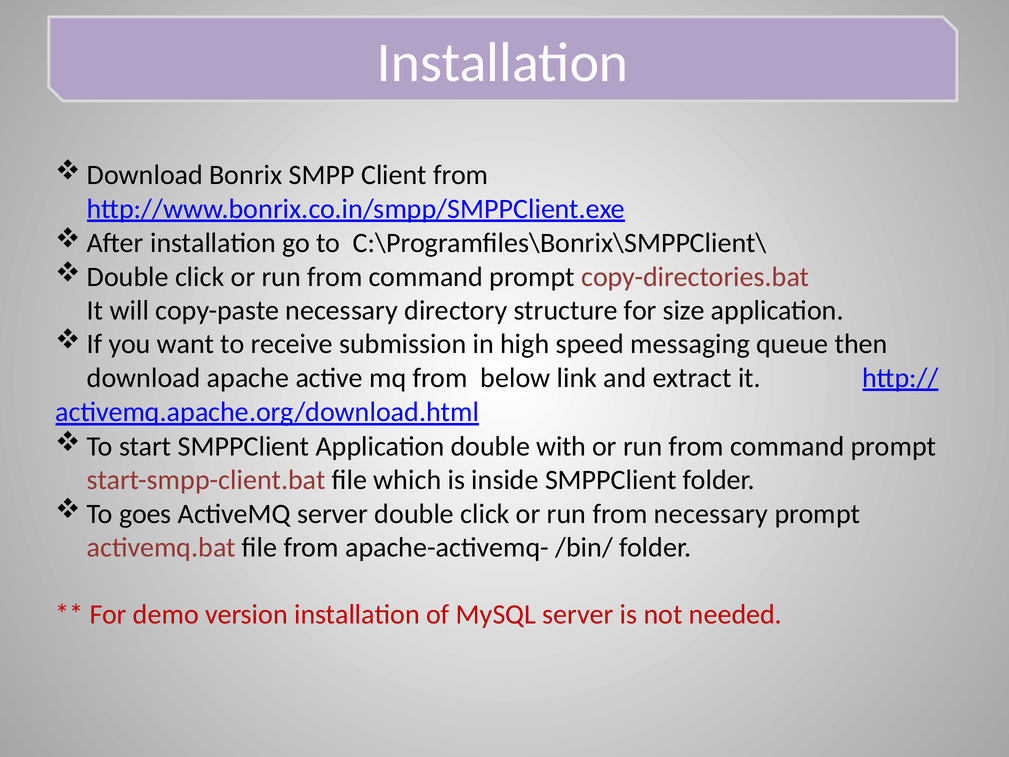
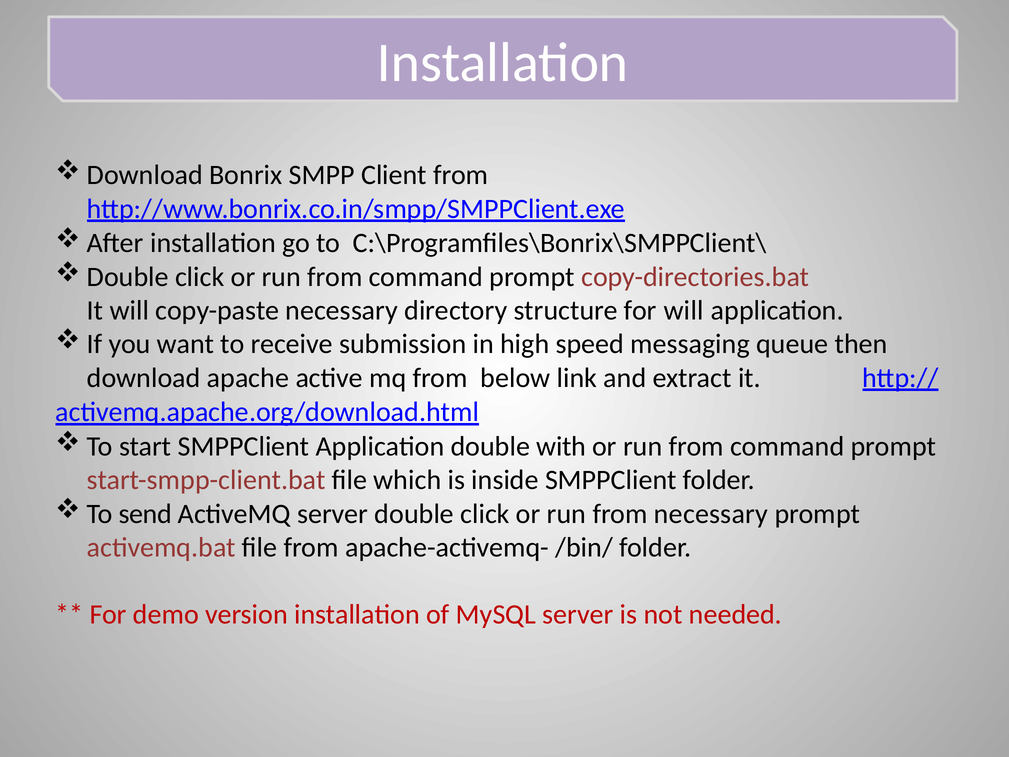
for size: size -> will
goes: goes -> send
